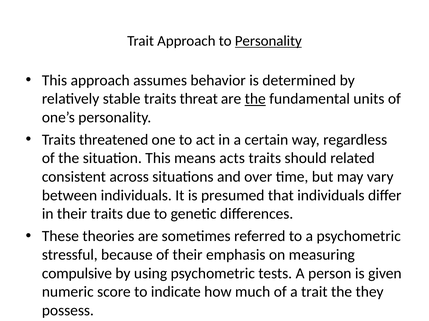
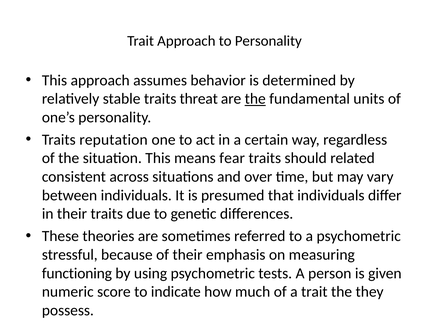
Personality at (268, 41) underline: present -> none
threatened: threatened -> reputation
acts: acts -> fear
compulsive: compulsive -> functioning
